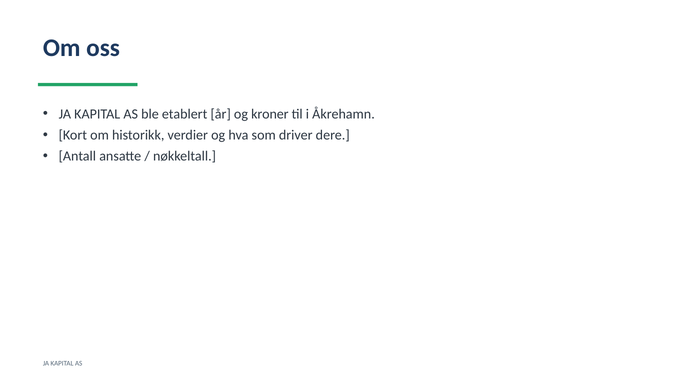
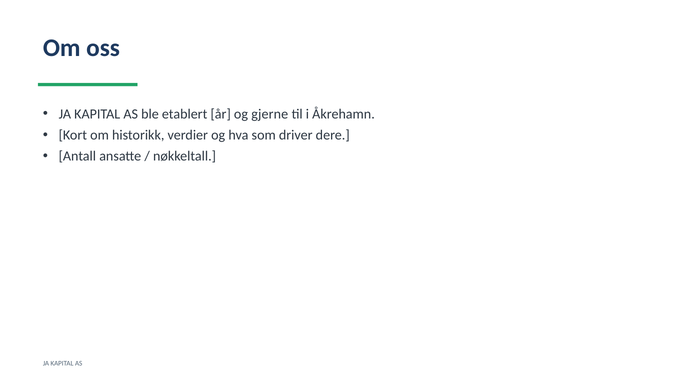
kroner: kroner -> gjerne
